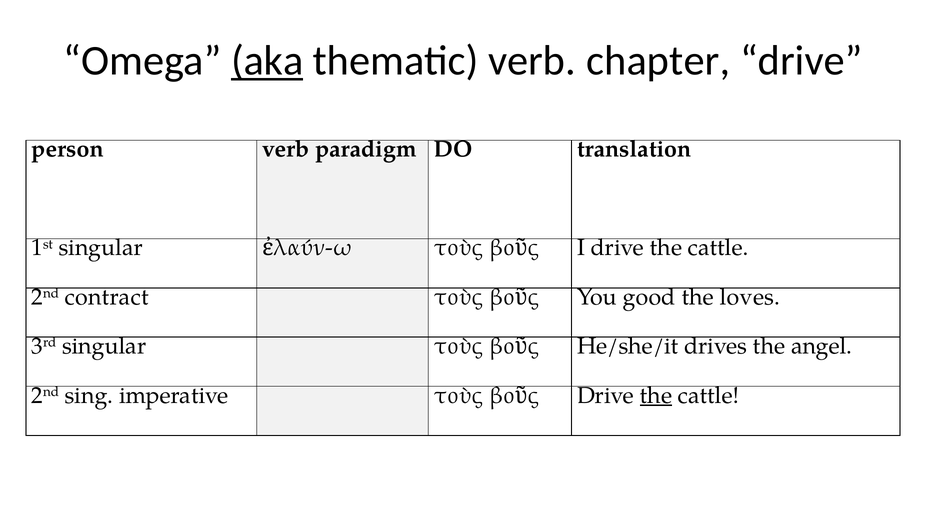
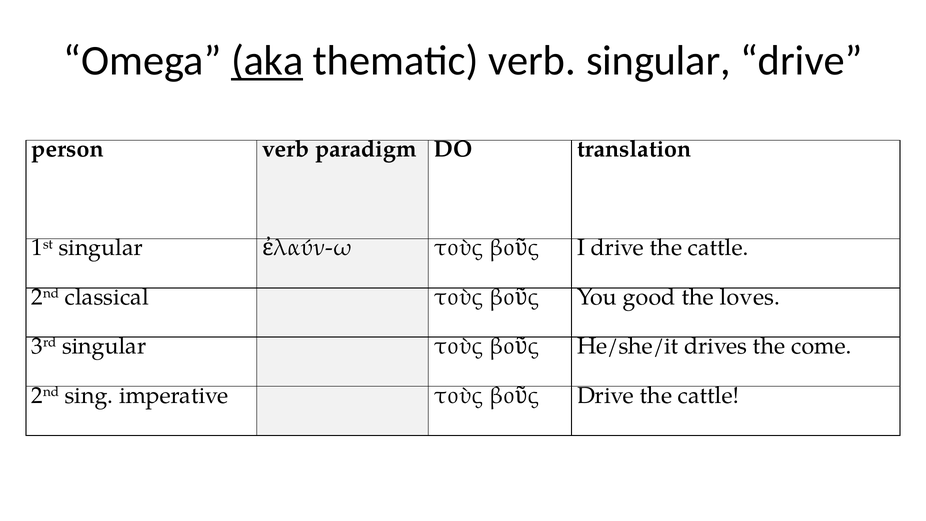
verb chapter: chapter -> singular
contract: contract -> classical
angel: angel -> come
the at (656, 395) underline: present -> none
